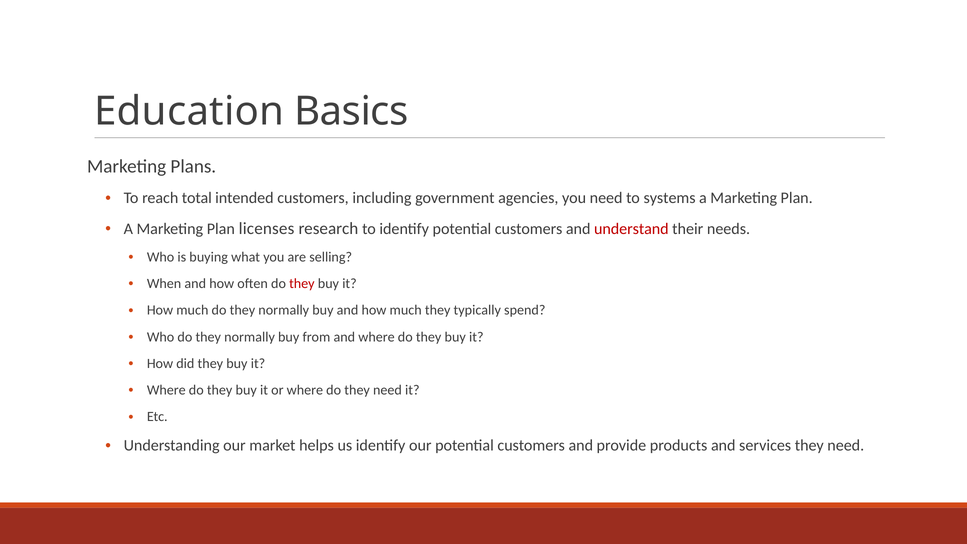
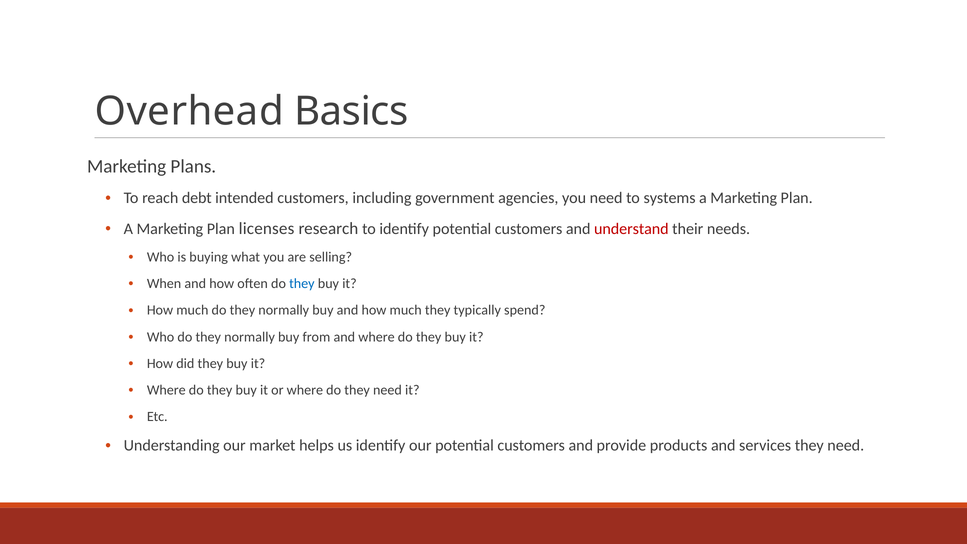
Education: Education -> Overhead
total: total -> debt
they at (302, 284) colour: red -> blue
